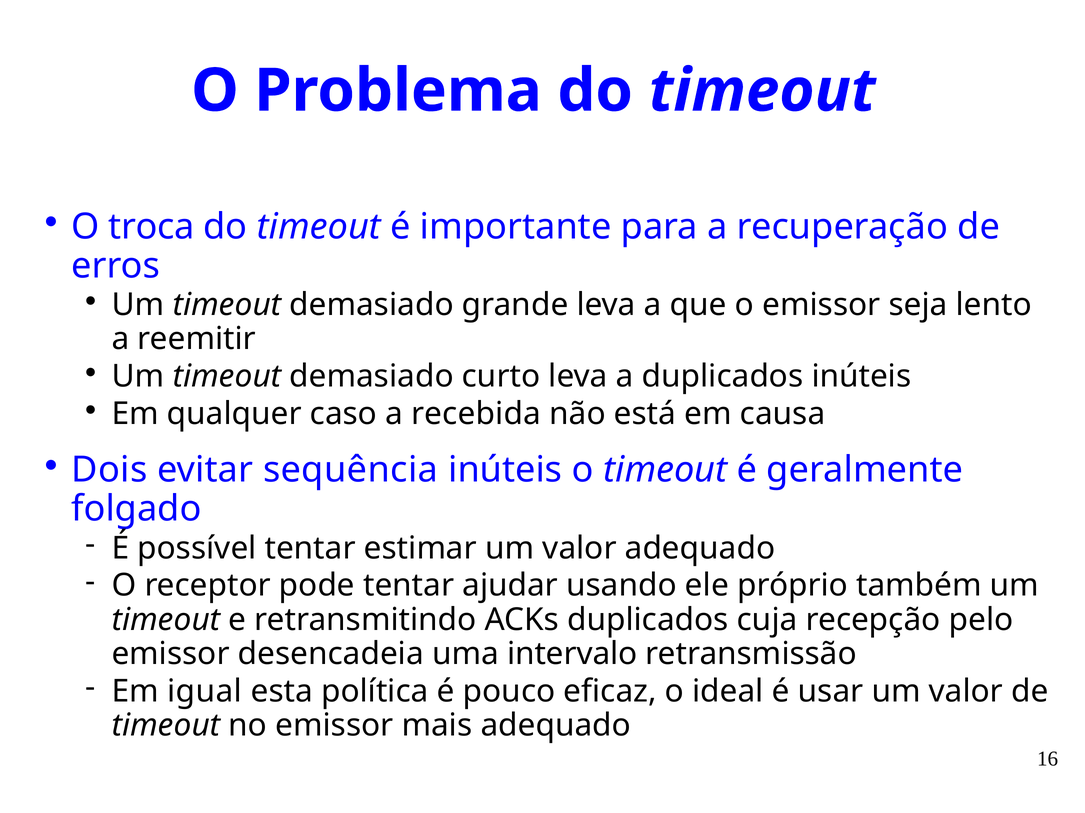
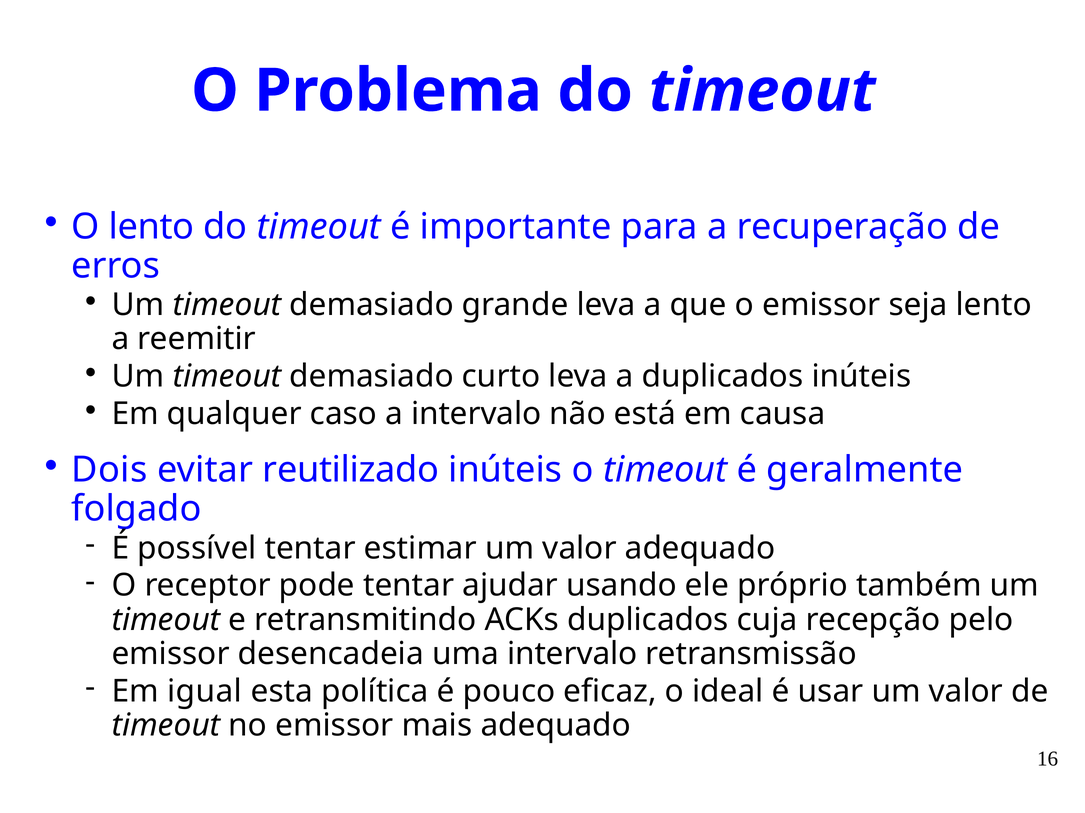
O troca: troca -> lento
a recebida: recebida -> intervalo
sequência: sequência -> reutilizado
